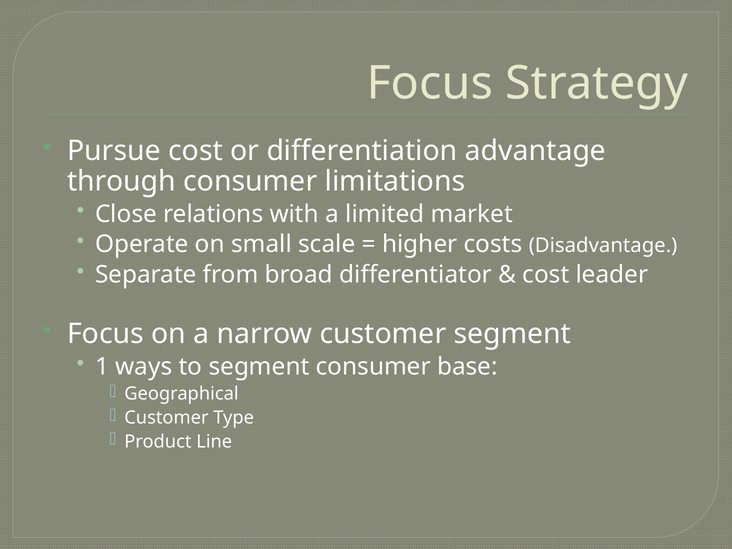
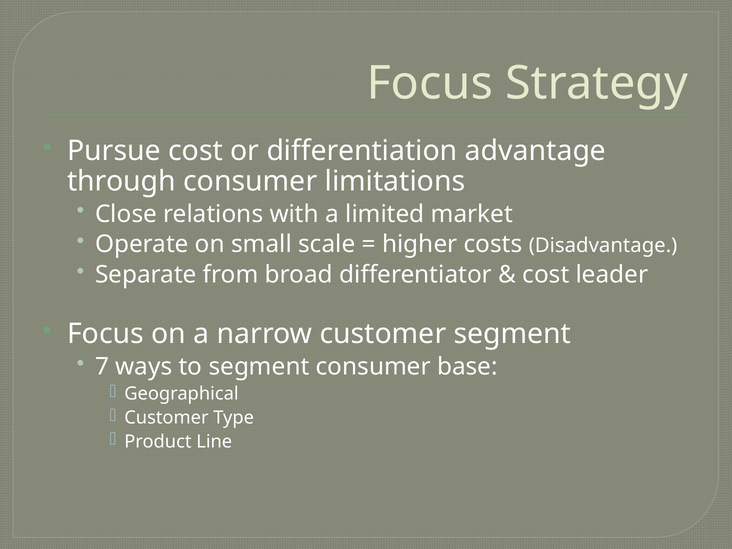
1: 1 -> 7
